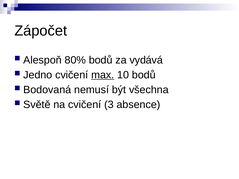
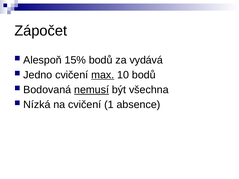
80%: 80% -> 15%
nemusí underline: none -> present
Světě: Světě -> Nízká
3: 3 -> 1
